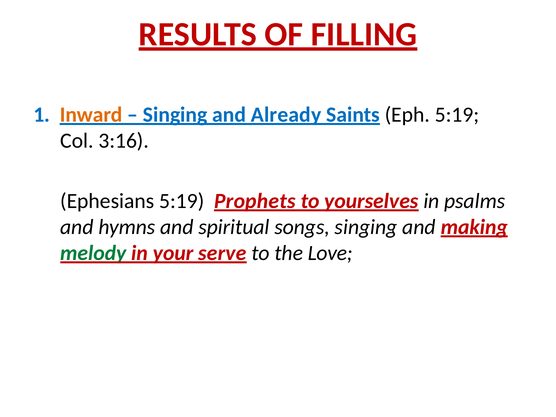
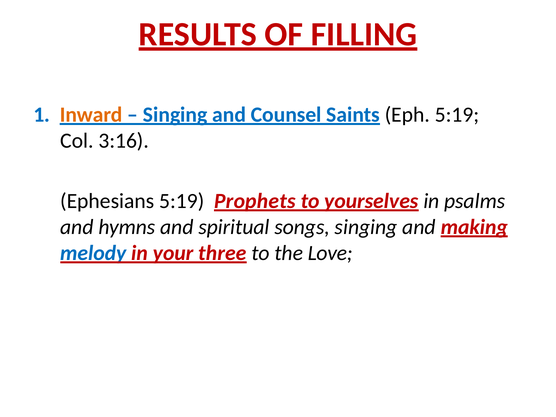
Already: Already -> Counsel
melody colour: green -> blue
serve: serve -> three
